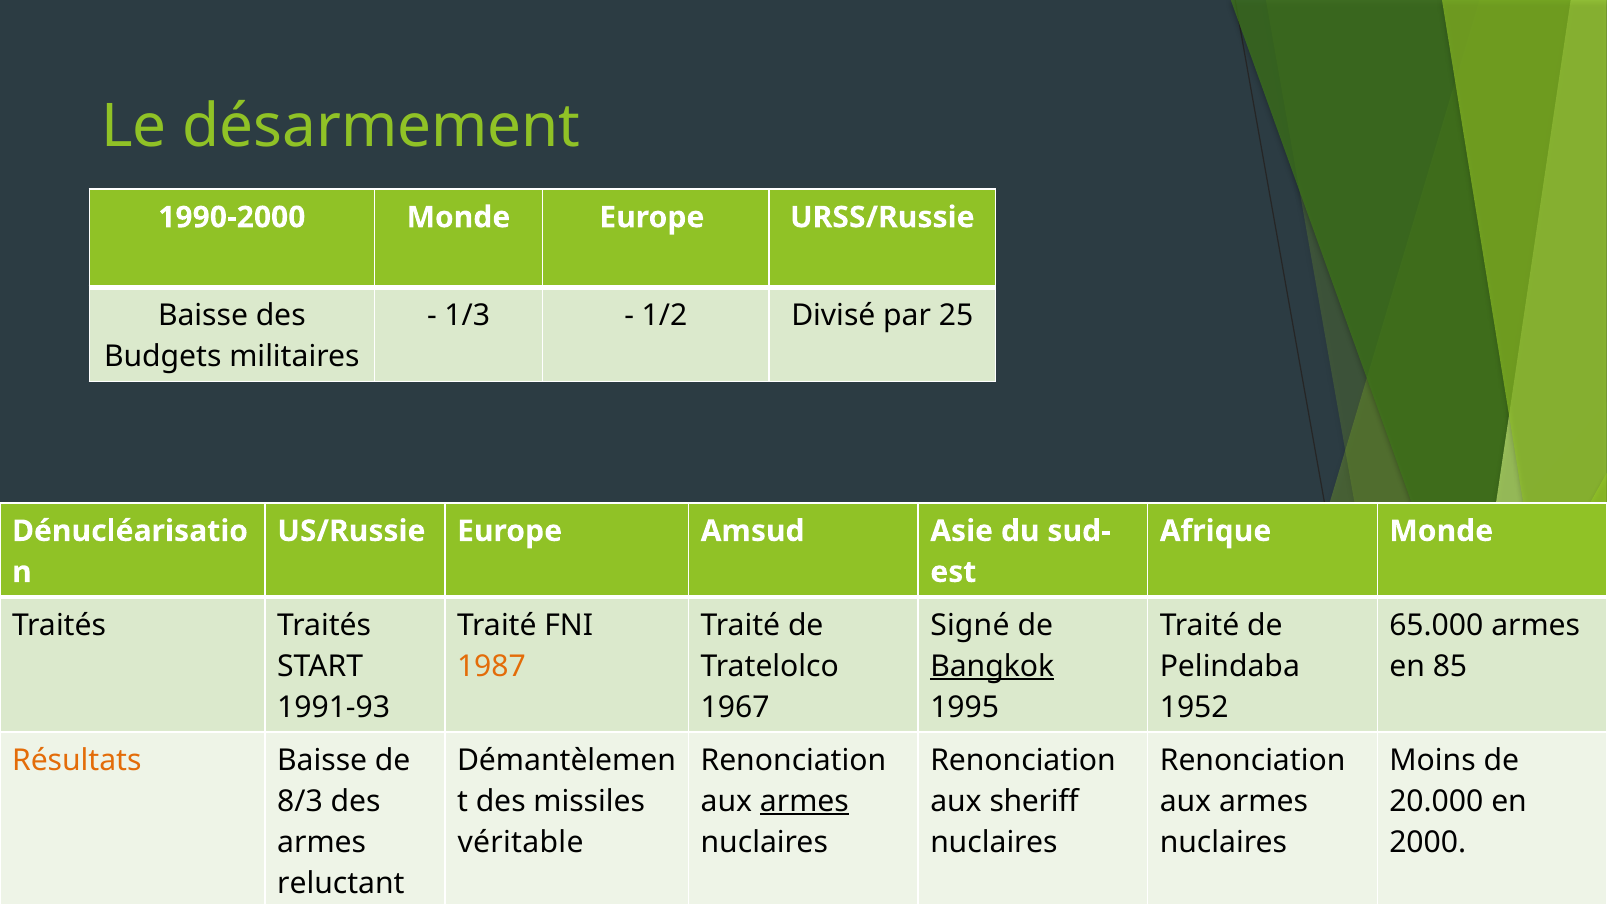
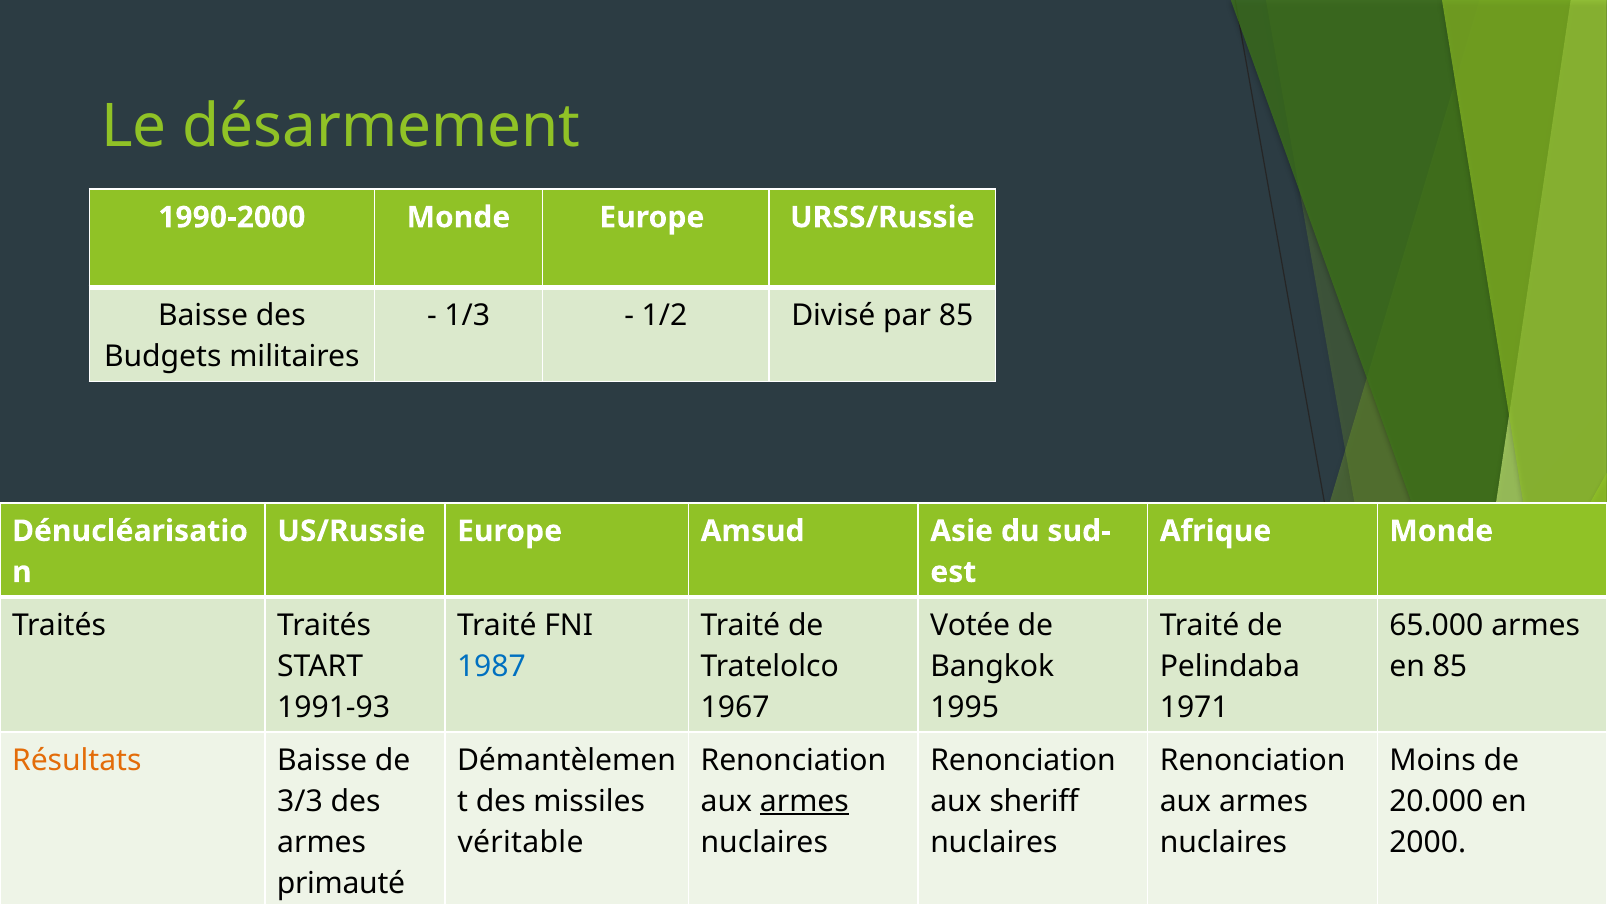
par 25: 25 -> 85
Signé: Signé -> Votée
1987 colour: orange -> blue
Bangkok underline: present -> none
1952: 1952 -> 1971
8/3: 8/3 -> 3/3
reluctant: reluctant -> primauté
